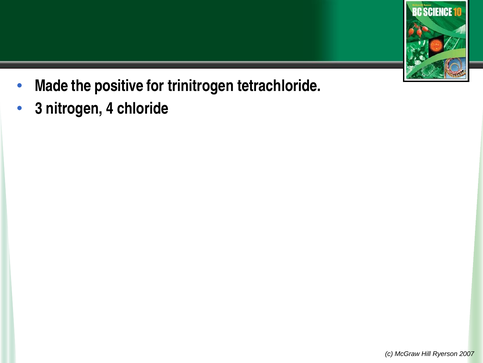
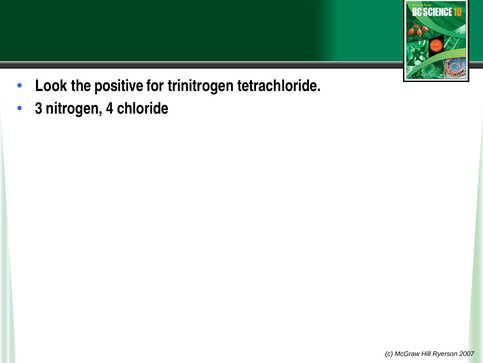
Made: Made -> Look
